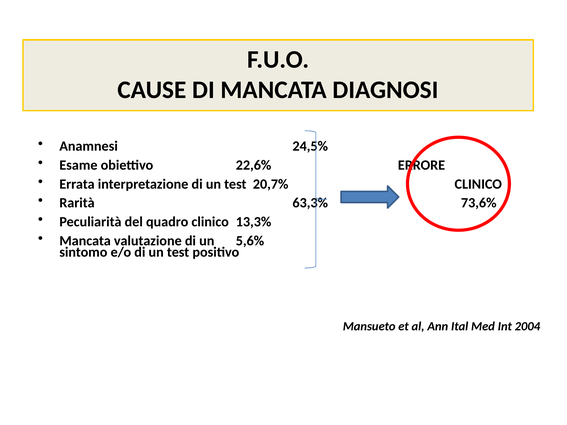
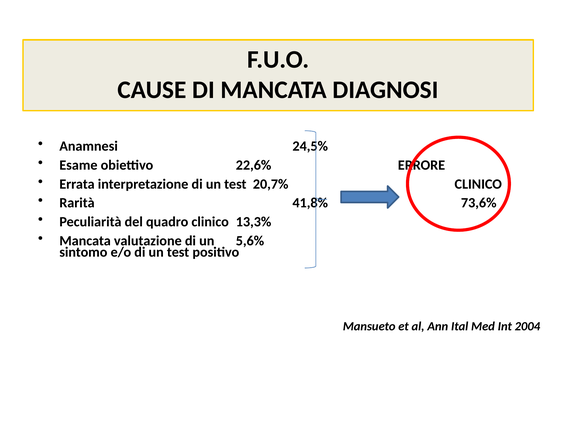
63,3%: 63,3% -> 41,8%
